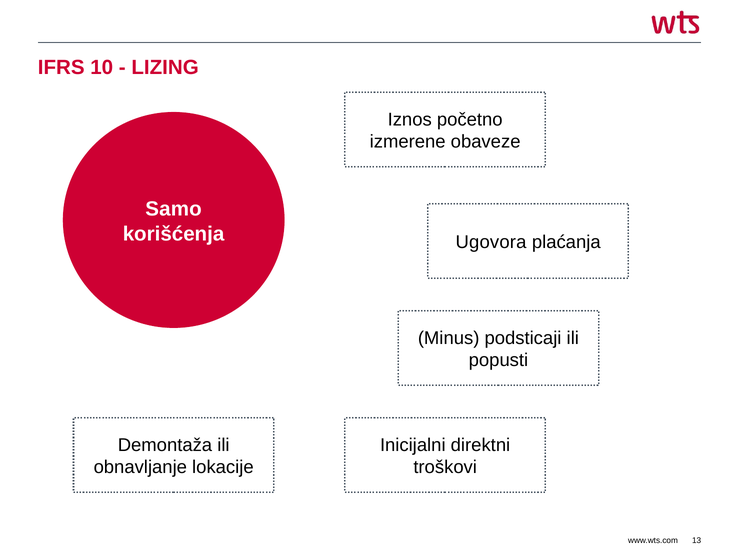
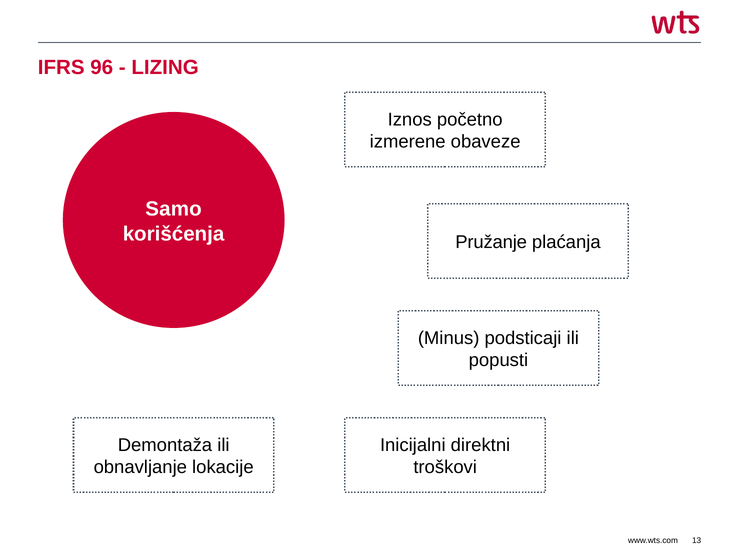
10: 10 -> 96
Ugovora: Ugovora -> Pružanje
